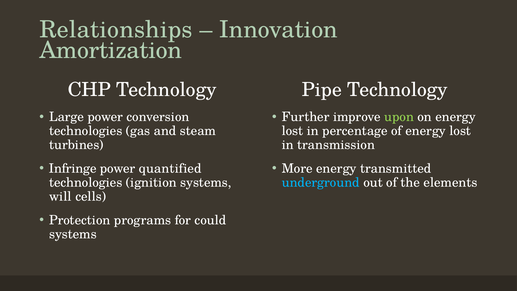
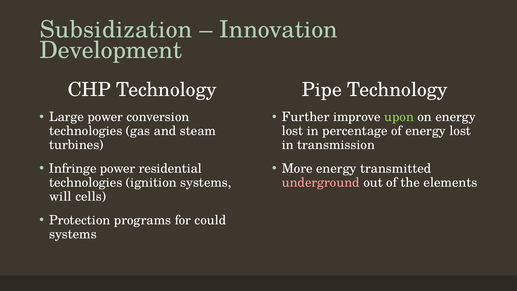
Relationships: Relationships -> Subsidization
Amortization: Amortization -> Development
quantified: quantified -> residential
underground colour: light blue -> pink
